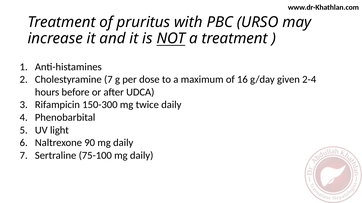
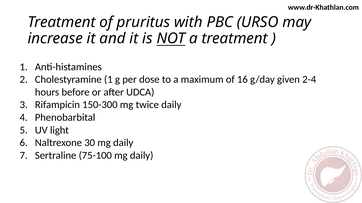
Cholestyramine 7: 7 -> 1
90: 90 -> 30
